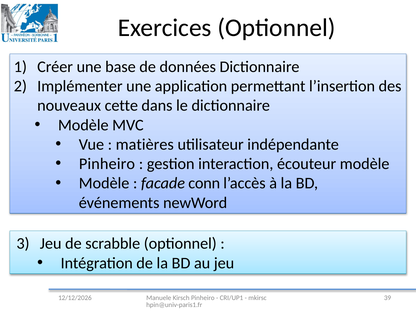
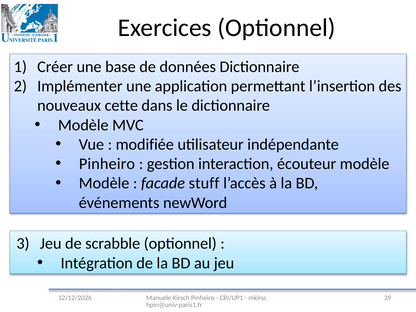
matières: matières -> modifiée
conn: conn -> stuff
